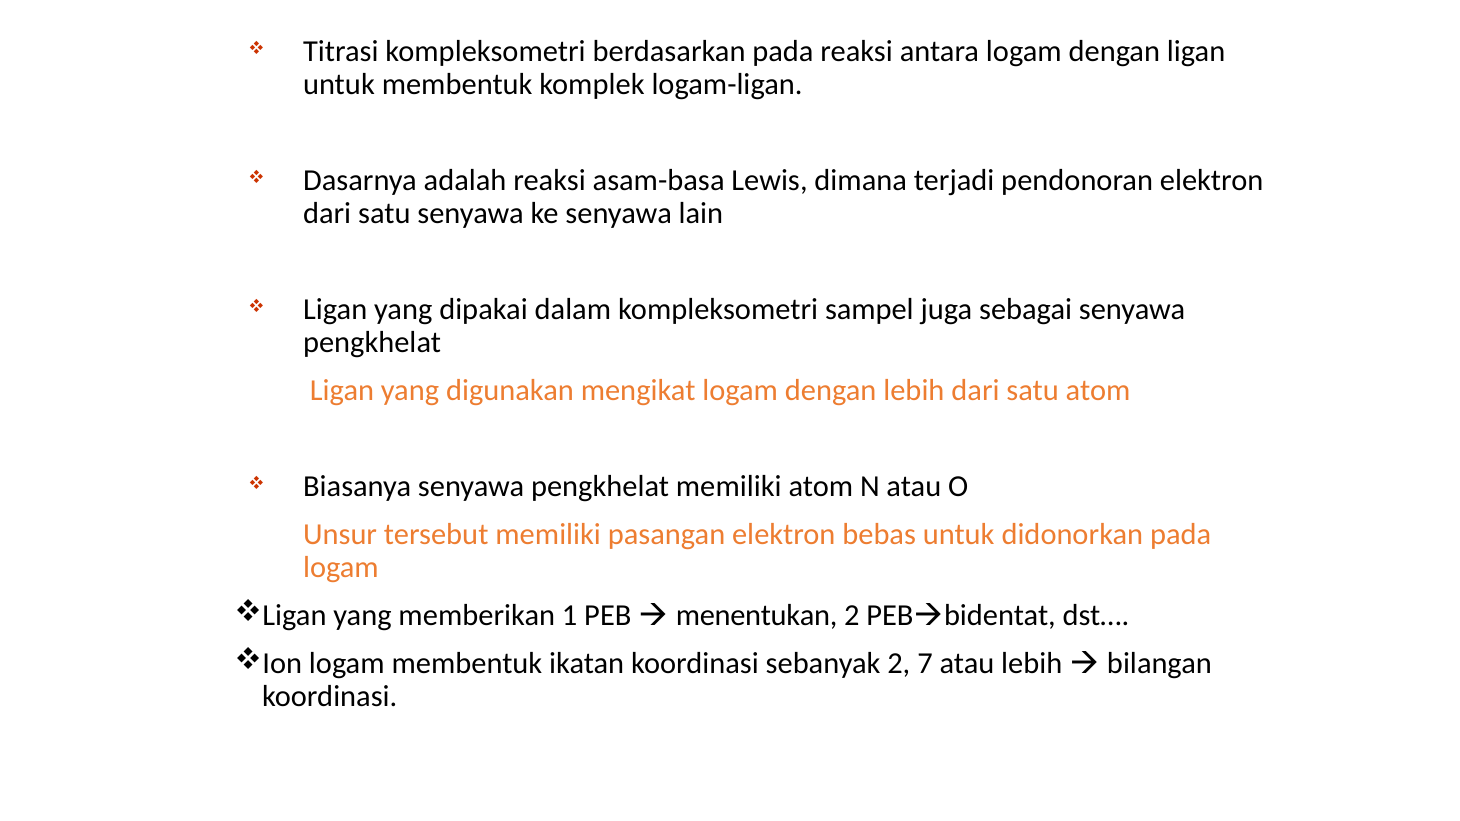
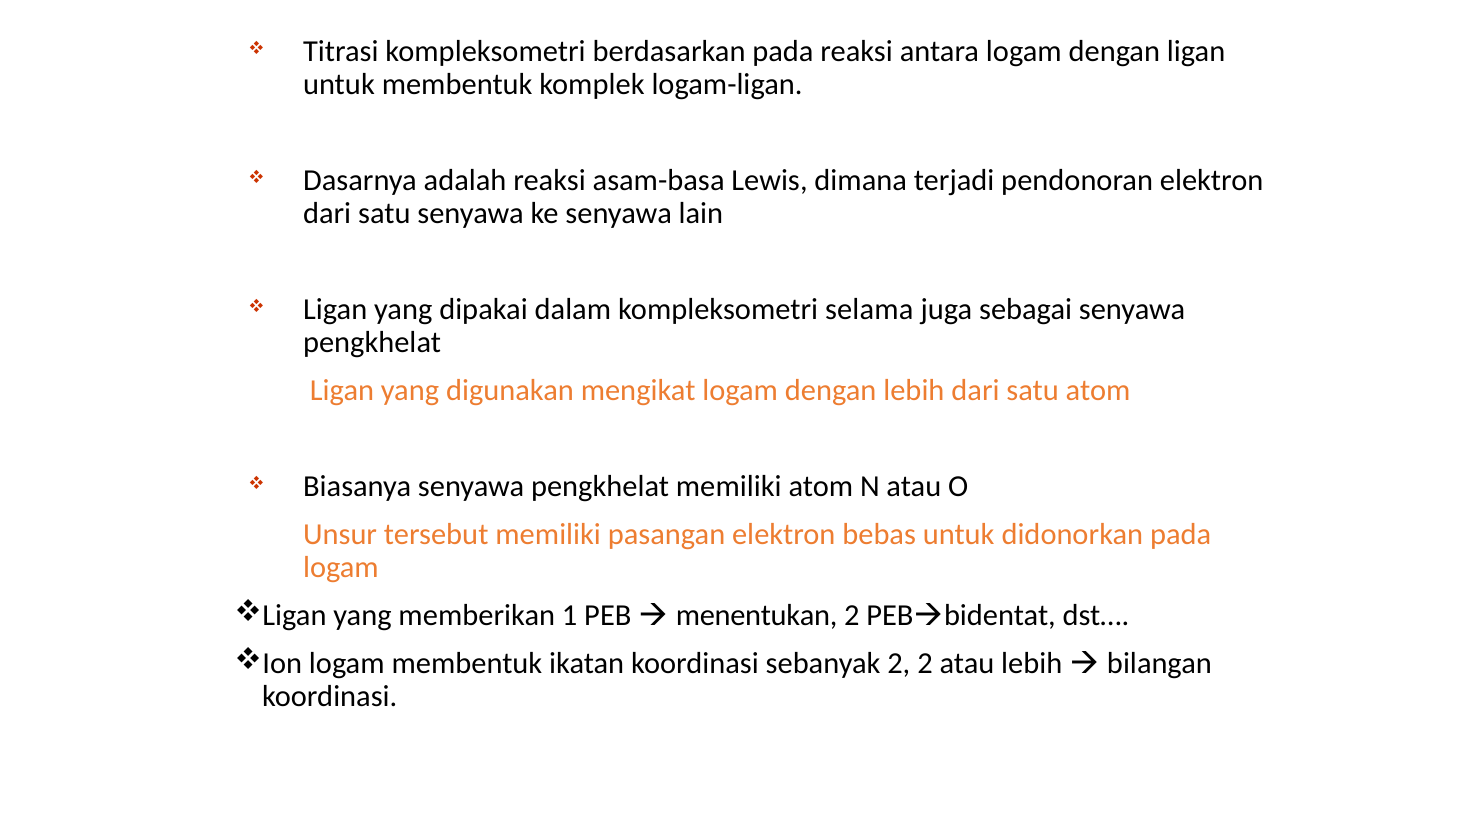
sampel: sampel -> selama
2 7: 7 -> 2
